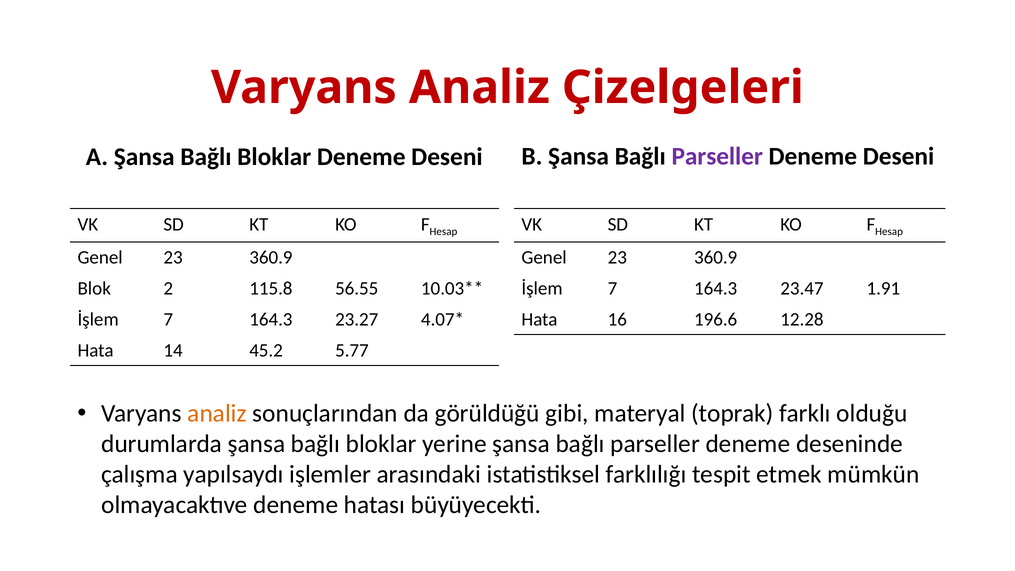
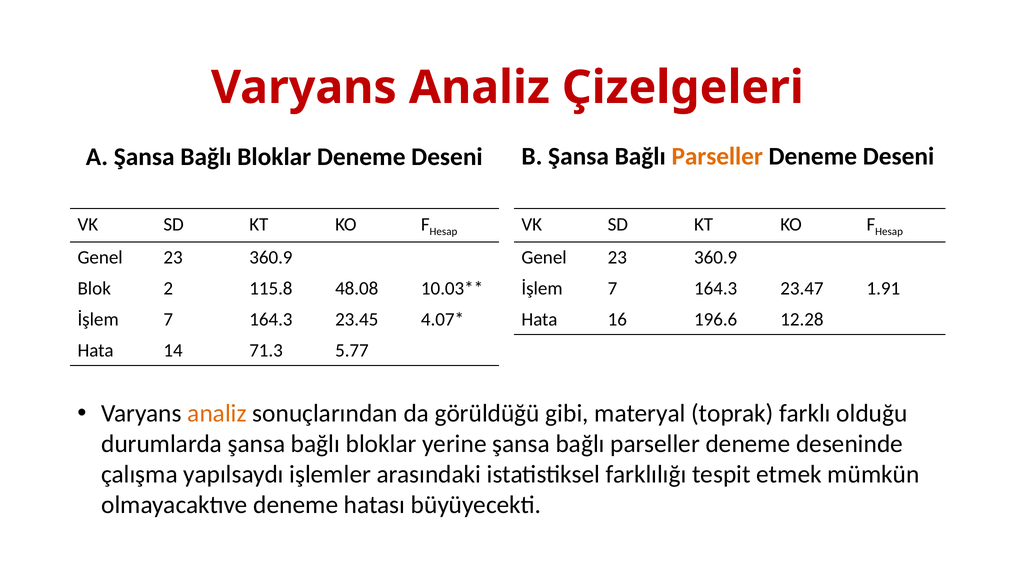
Parseller at (717, 156) colour: purple -> orange
56.55: 56.55 -> 48.08
23.27: 23.27 -> 23.45
45.2: 45.2 -> 71.3
